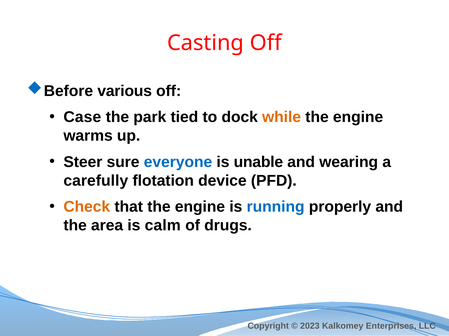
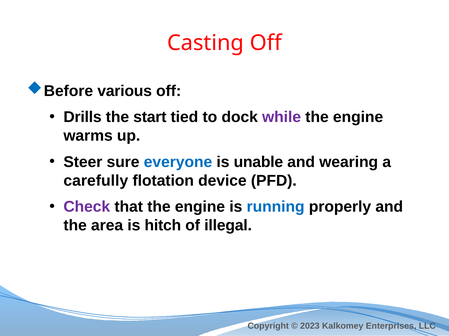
Case: Case -> Drills
park: park -> start
while colour: orange -> purple
Check colour: orange -> purple
calm: calm -> hitch
drugs: drugs -> illegal
